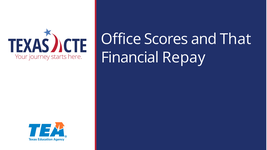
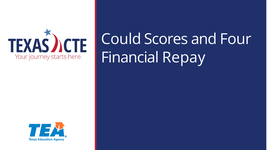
Office: Office -> Could
That: That -> Four
